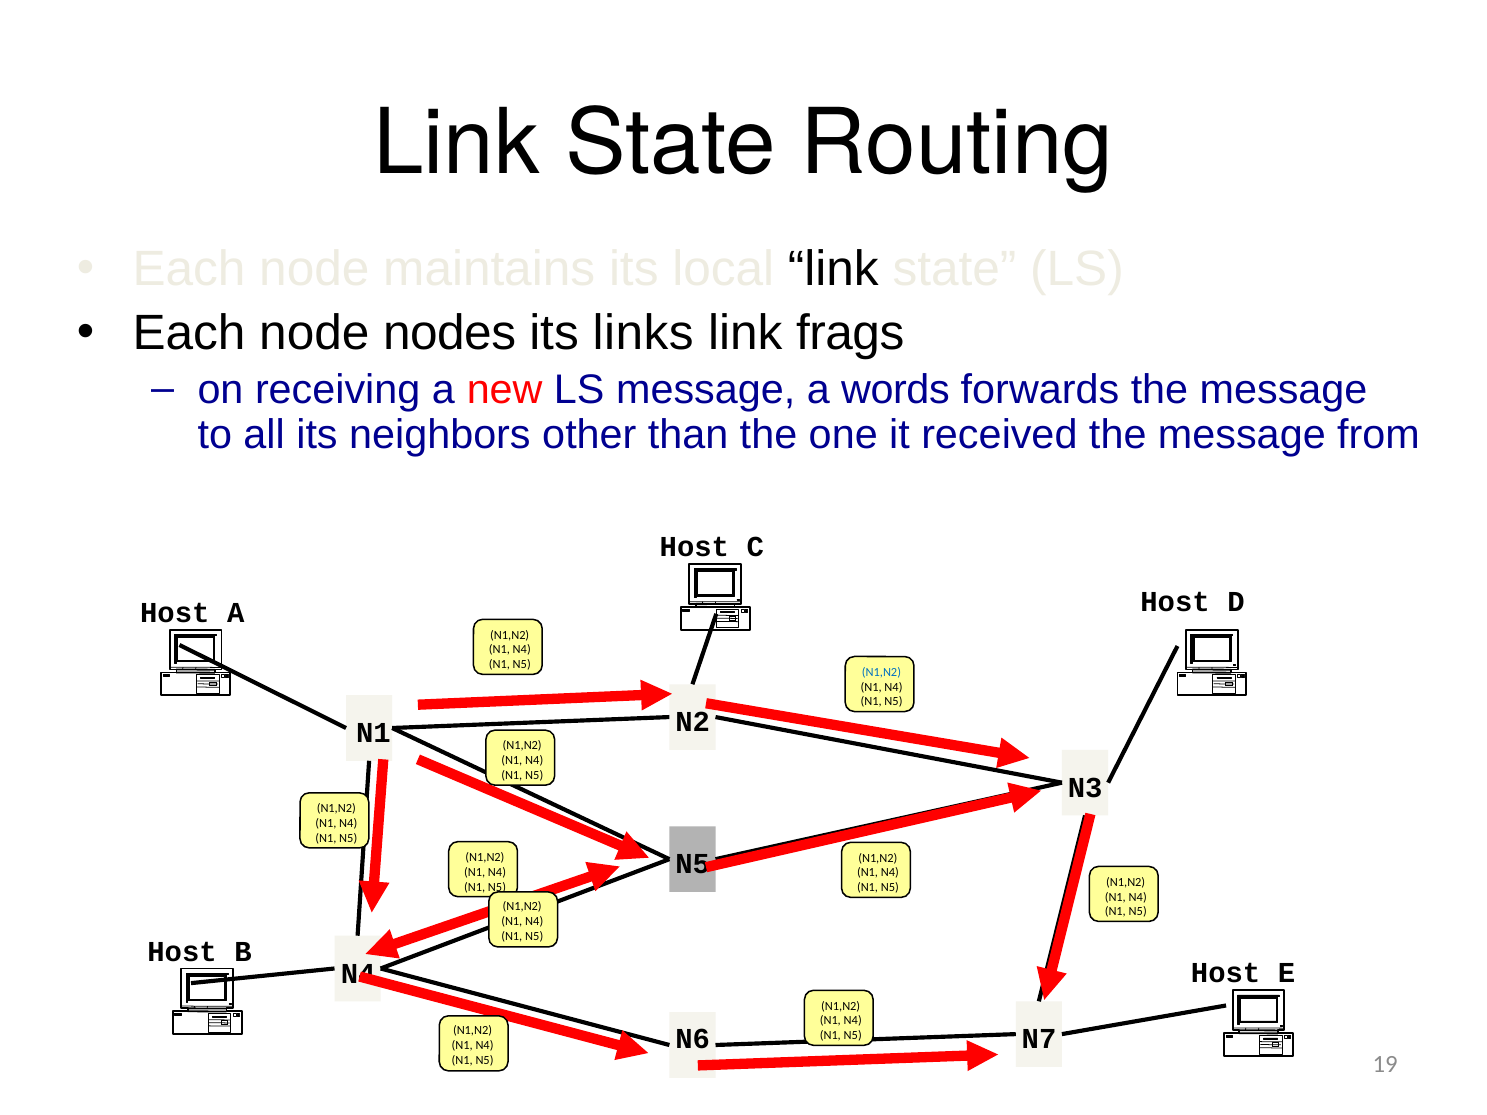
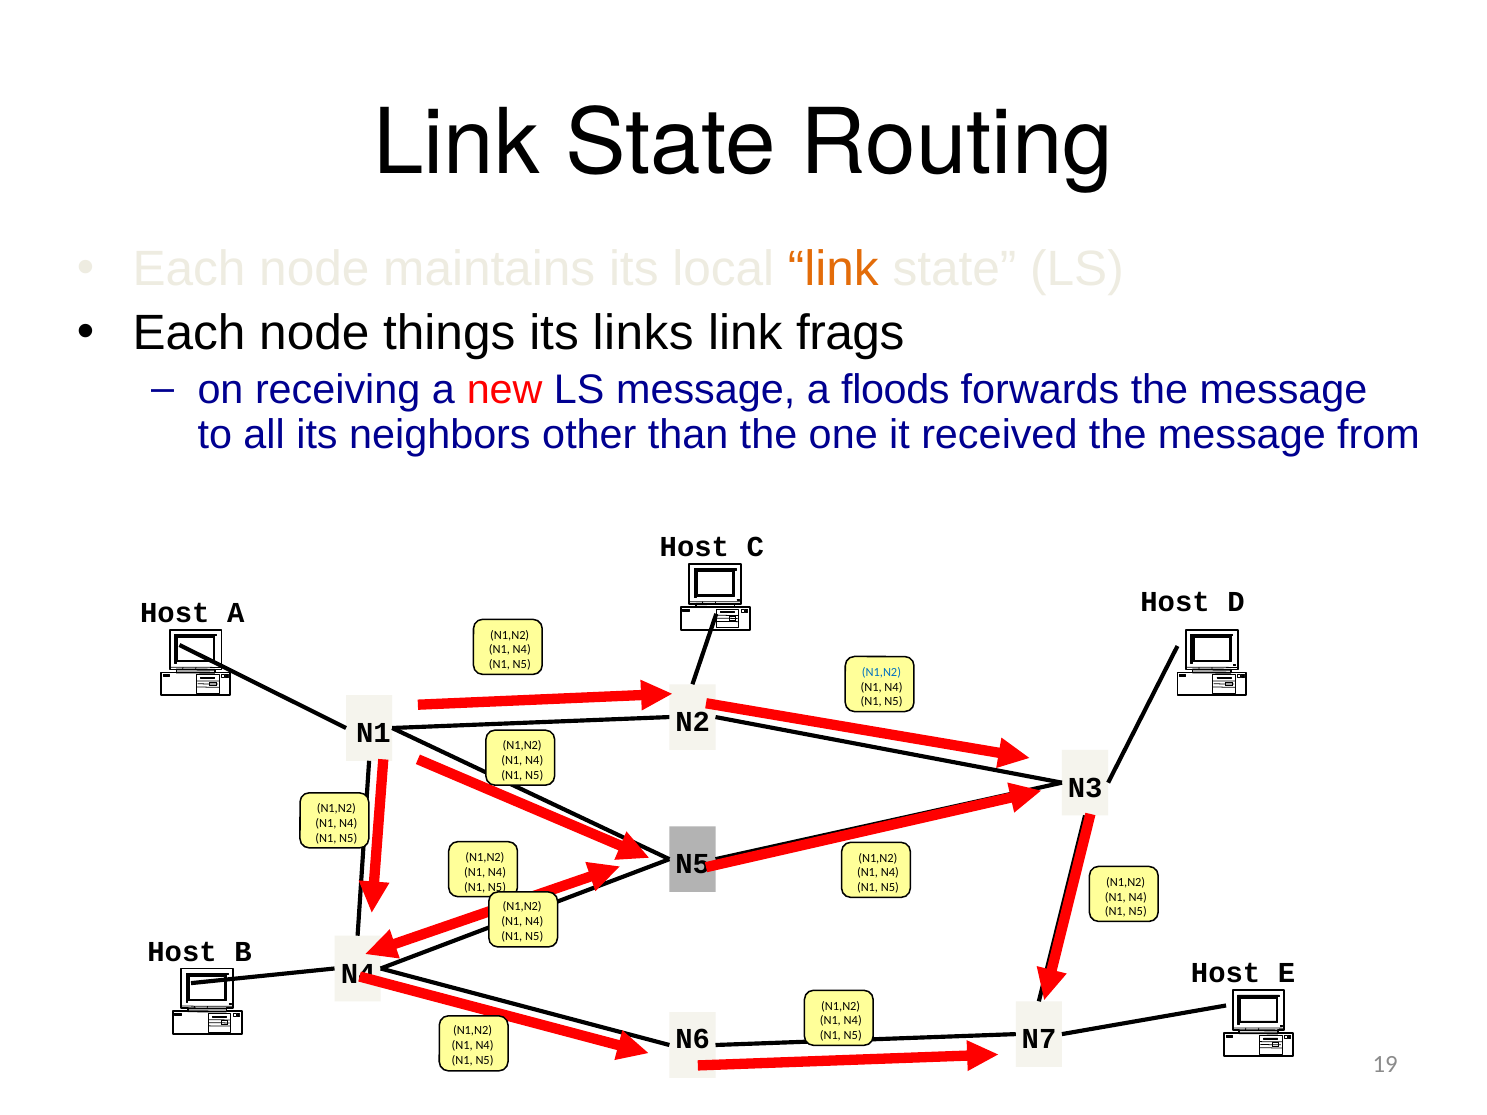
link at (833, 269) colour: black -> orange
nodes: nodes -> things
words: words -> floods
